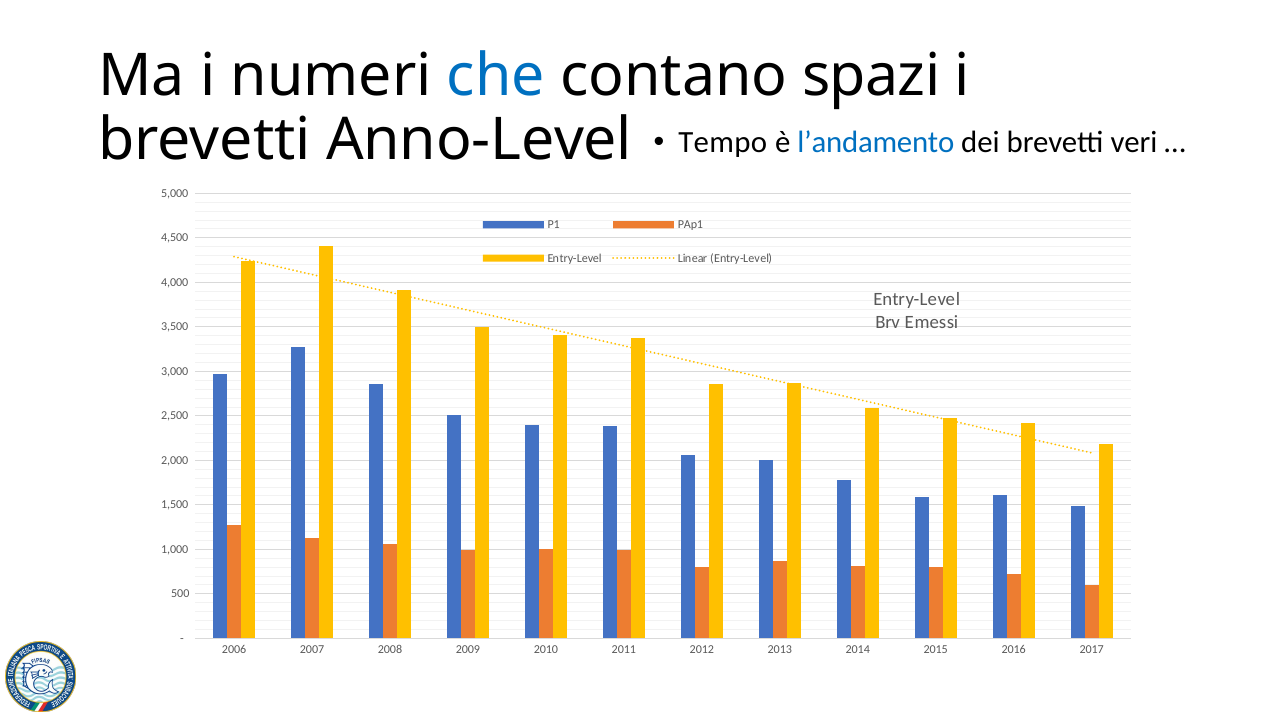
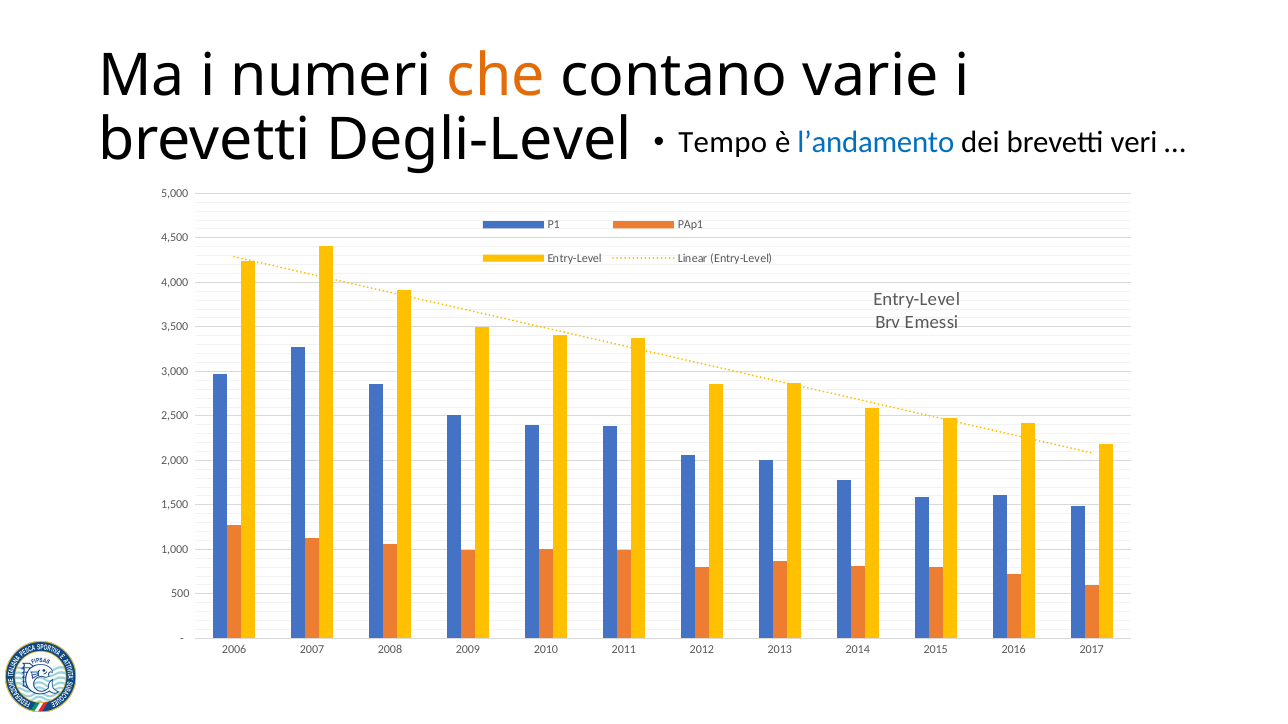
che colour: blue -> orange
spazi: spazi -> varie
Anno-Level: Anno-Level -> Degli-Level
